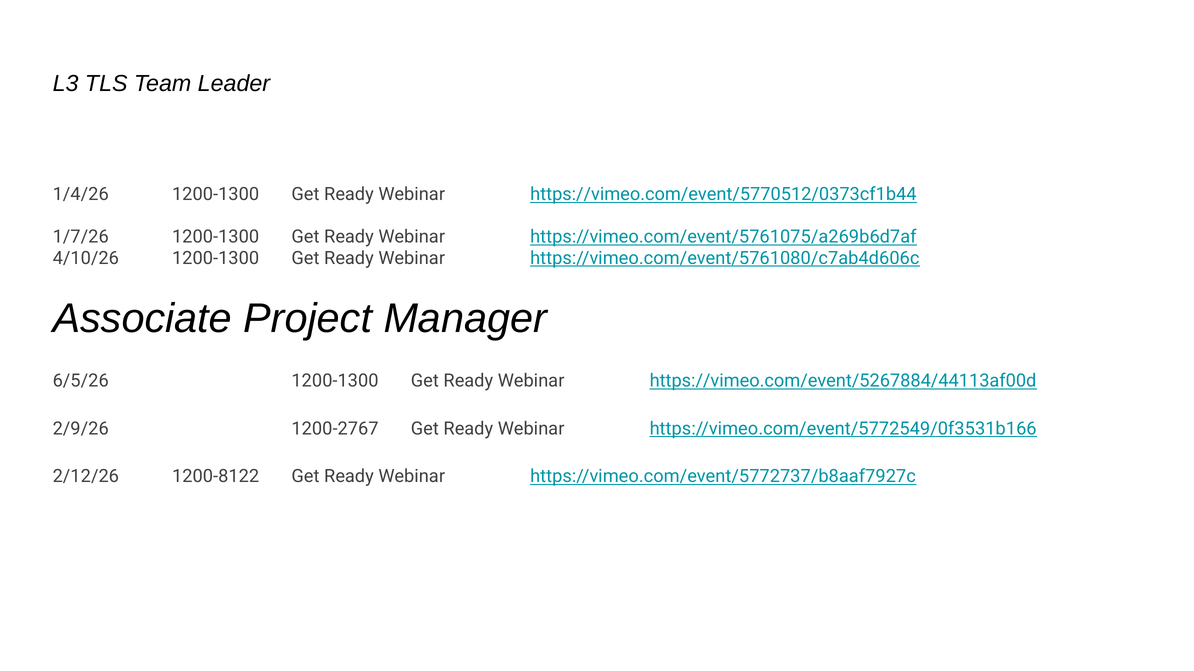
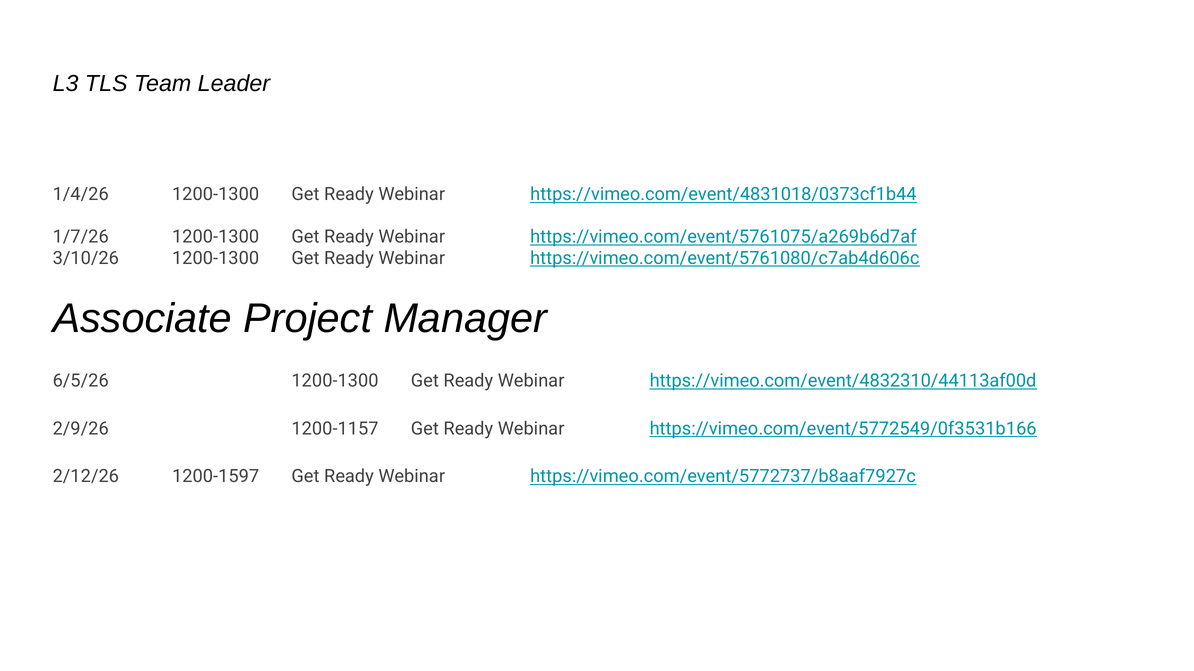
https://vimeo.com/event/5770512/0373cf1b44: https://vimeo.com/event/5770512/0373cf1b44 -> https://vimeo.com/event/4831018/0373cf1b44
4/10/26: 4/10/26 -> 3/10/26
https://vimeo.com/event/5267884/44113af00d: https://vimeo.com/event/5267884/44113af00d -> https://vimeo.com/event/4832310/44113af00d
1200-2767: 1200-2767 -> 1200-1157
1200-8122: 1200-8122 -> 1200-1597
